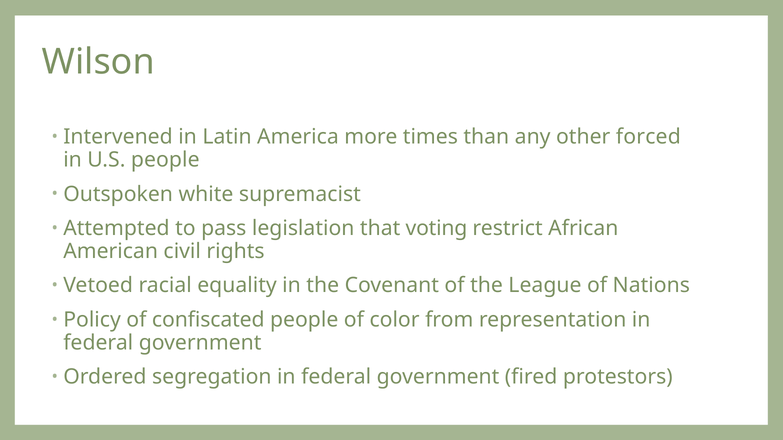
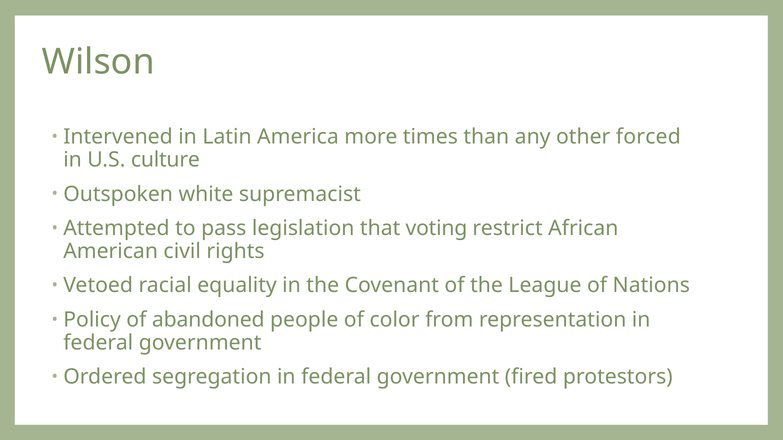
U.S people: people -> culture
confiscated: confiscated -> abandoned
